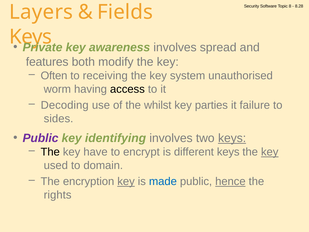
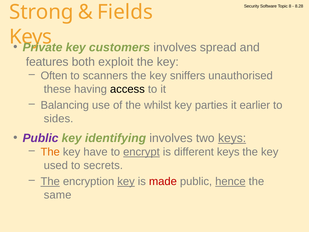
Layers: Layers -> Strong
awareness: awareness -> customers
modify: modify -> exploit
receiving: receiving -> scanners
system: system -> sniffers
worm: worm -> these
Decoding: Decoding -> Balancing
failure: failure -> earlier
The at (50, 152) colour: black -> orange
encrypt underline: none -> present
key at (270, 152) underline: present -> none
domain: domain -> secrets
The at (50, 181) underline: none -> present
made colour: blue -> red
rights: rights -> same
